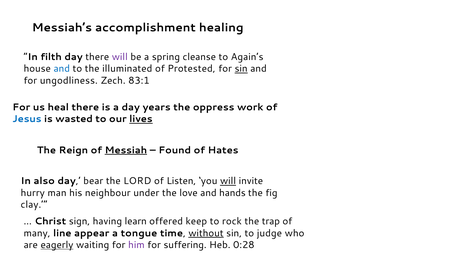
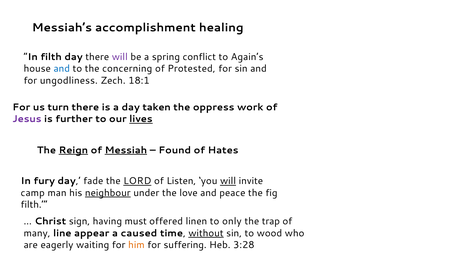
cleanse: cleanse -> conflict
illuminated: illuminated -> concerning
sin at (241, 69) underline: present -> none
83:1: 83:1 -> 18:1
heal: heal -> turn
years: years -> taken
Jesus colour: blue -> purple
wasted: wasted -> further
Reign underline: none -> present
also: also -> fury
bear: bear -> fade
LORD underline: none -> present
hurry: hurry -> camp
neighbour underline: none -> present
hands: hands -> peace
clay at (34, 204): clay -> filth
learn: learn -> must
keep: keep -> linen
rock: rock -> only
tongue: tongue -> caused
judge: judge -> wood
eagerly underline: present -> none
him colour: purple -> orange
0:28: 0:28 -> 3:28
